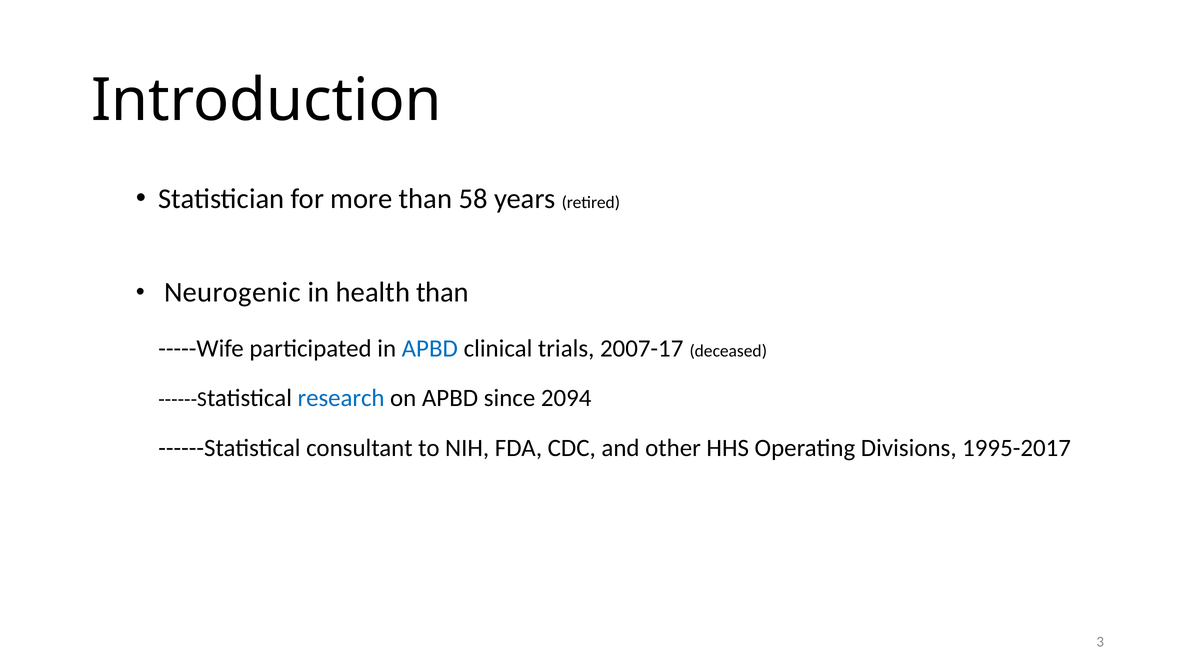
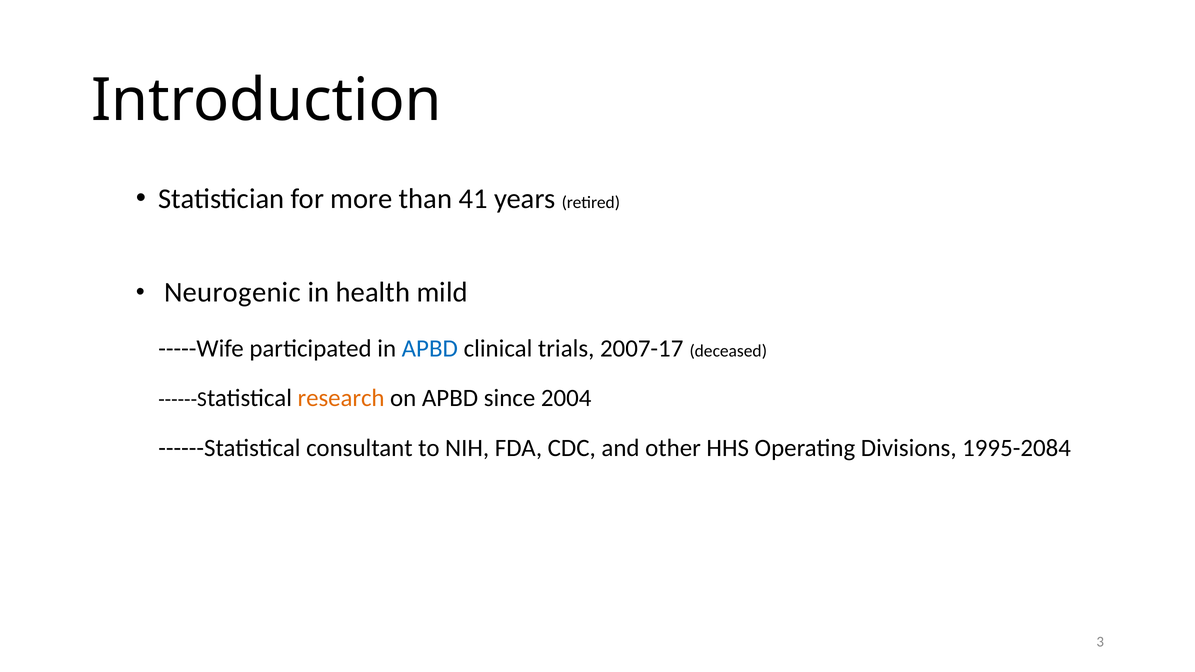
58: 58 -> 41
health than: than -> mild
research colour: blue -> orange
2094: 2094 -> 2004
1995-2017: 1995-2017 -> 1995-2084
